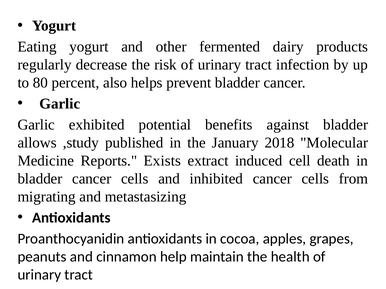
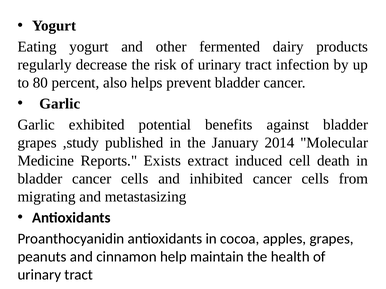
allows at (37, 143): allows -> grapes
2018: 2018 -> 2014
